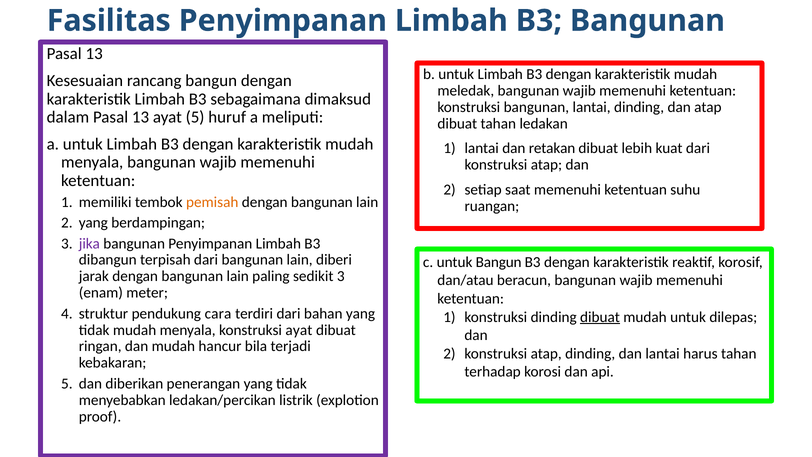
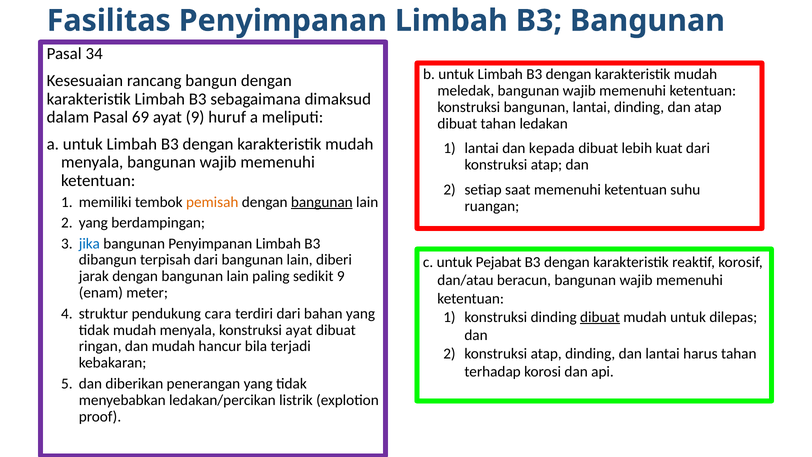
13 at (94, 54): 13 -> 34
dalam Pasal 13: 13 -> 69
ayat 5: 5 -> 9
retakan: retakan -> kepada
bangunan at (322, 202) underline: none -> present
jika colour: purple -> blue
untuk Bangun: Bangun -> Pejabat
sedikit 3: 3 -> 9
